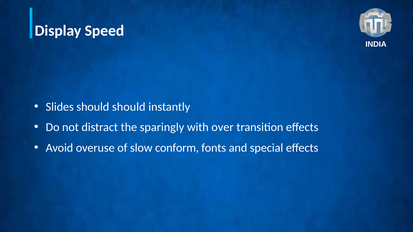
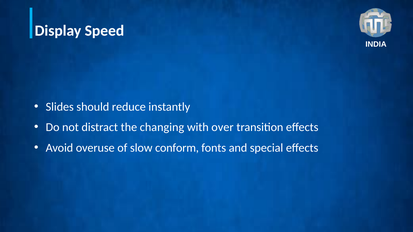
should should: should -> reduce
sparingly: sparingly -> changing
